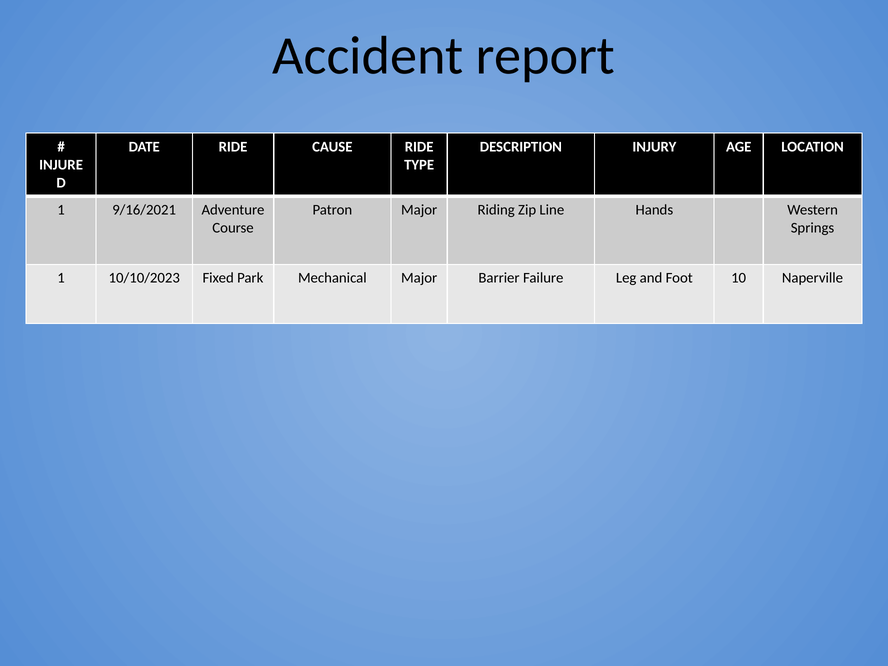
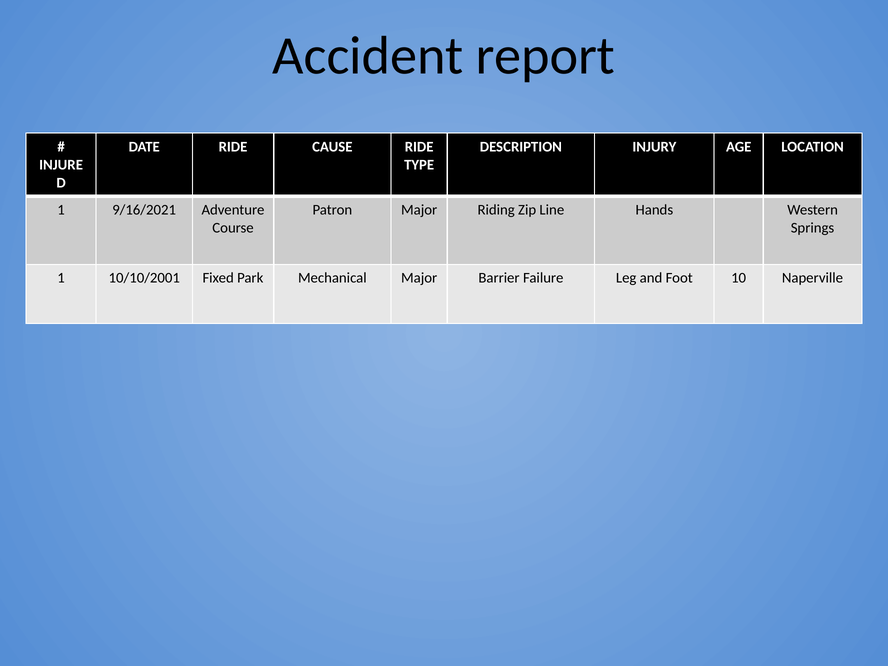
10/10/2023: 10/10/2023 -> 10/10/2001
